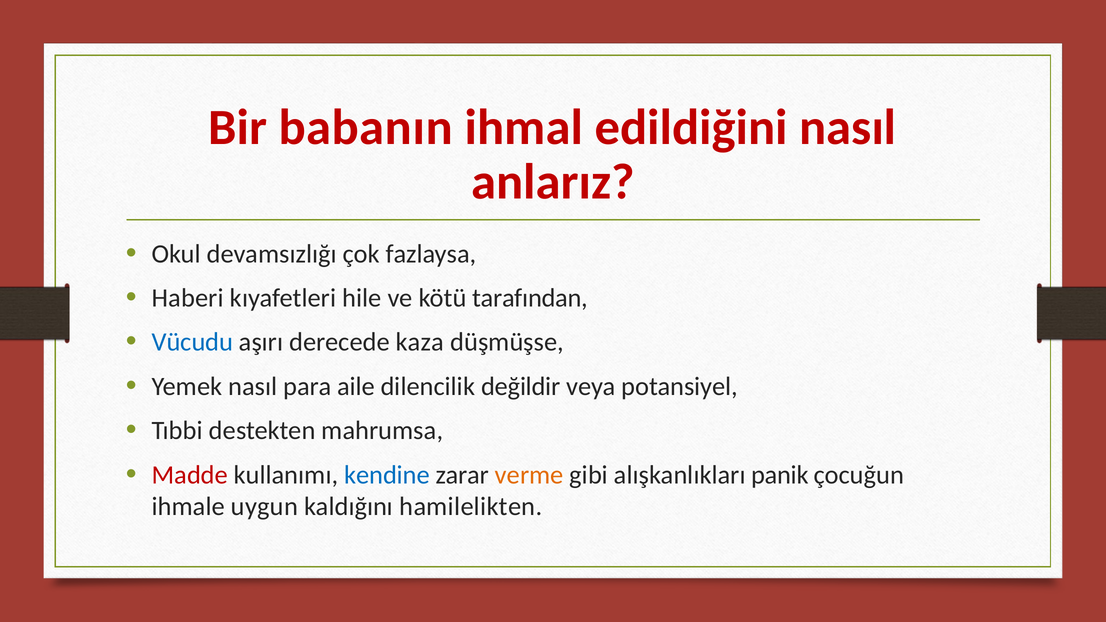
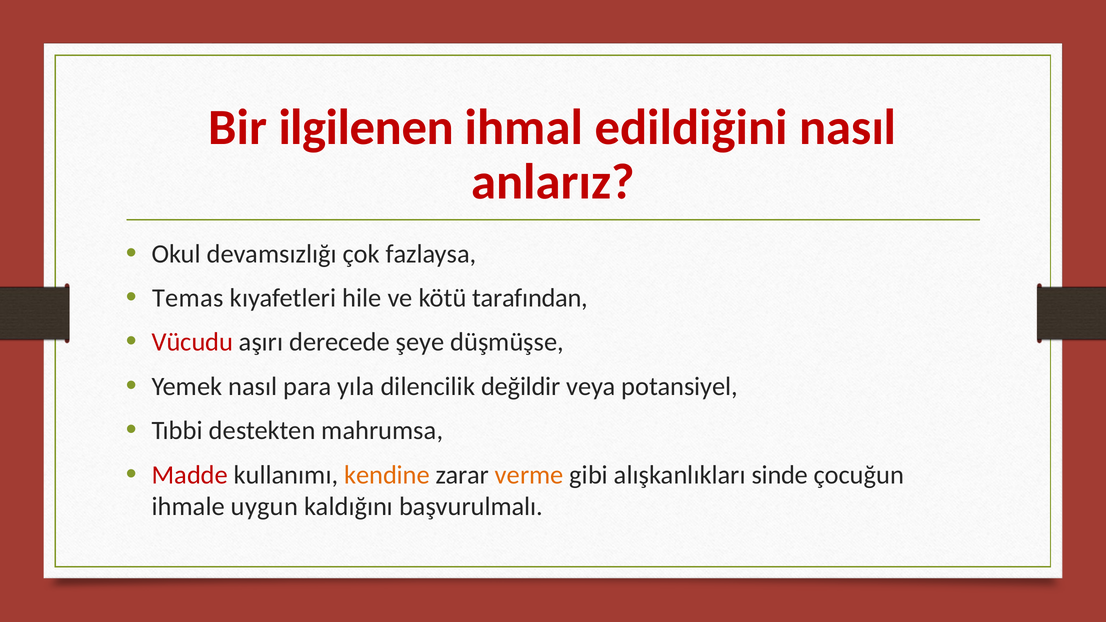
babanın: babanın -> ilgilenen
Haberi: Haberi -> Temas
Vücudu colour: blue -> red
kaza: kaza -> şeye
aile: aile -> yıla
kendine colour: blue -> orange
panik: panik -> sinde
hamilelikten: hamilelikten -> başvurulmalı
